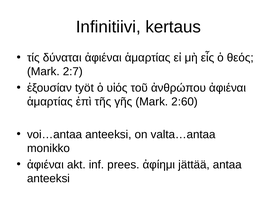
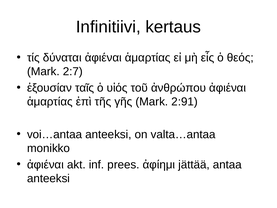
työt: työt -> ταῖς
2:60: 2:60 -> 2:91
